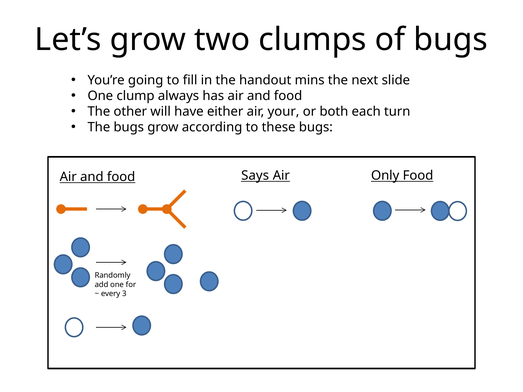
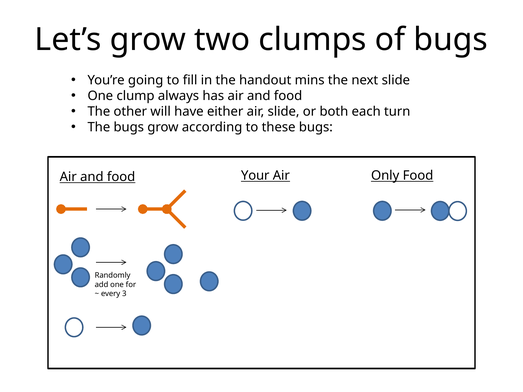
air your: your -> slide
Says: Says -> Your
